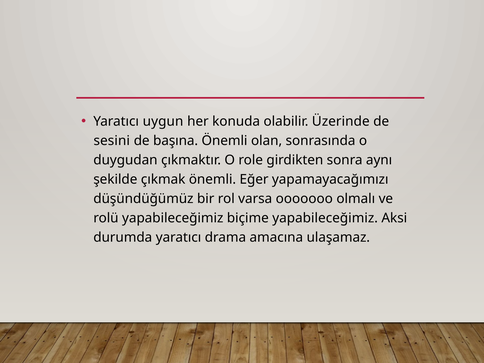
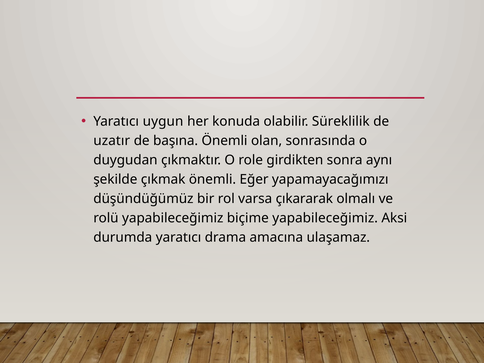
Üzerinde: Üzerinde -> Süreklilik
sesini: sesini -> uzatır
ooooooo: ooooooo -> çıkararak
